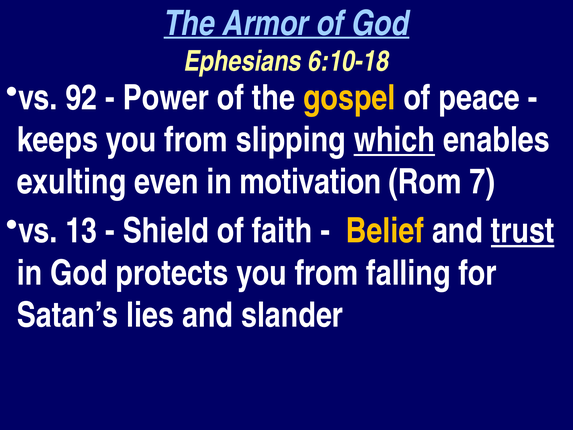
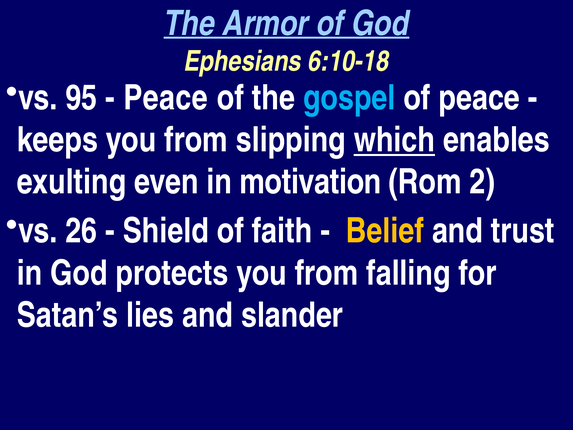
92: 92 -> 95
Power at (166, 98): Power -> Peace
gospel colour: yellow -> light blue
7: 7 -> 2
13: 13 -> 26
trust underline: present -> none
